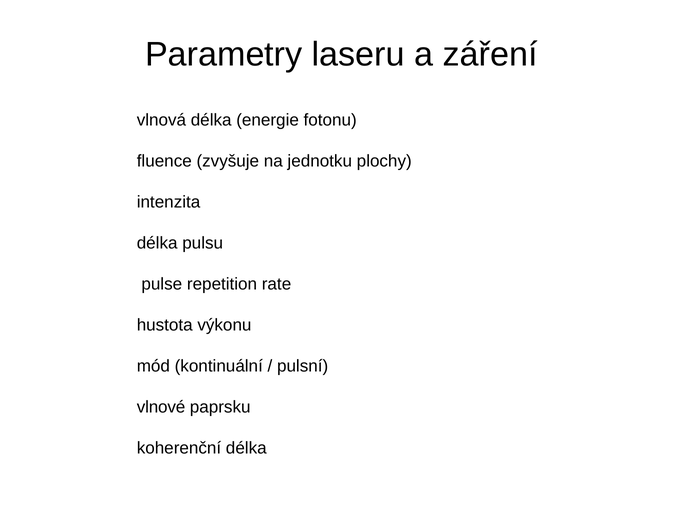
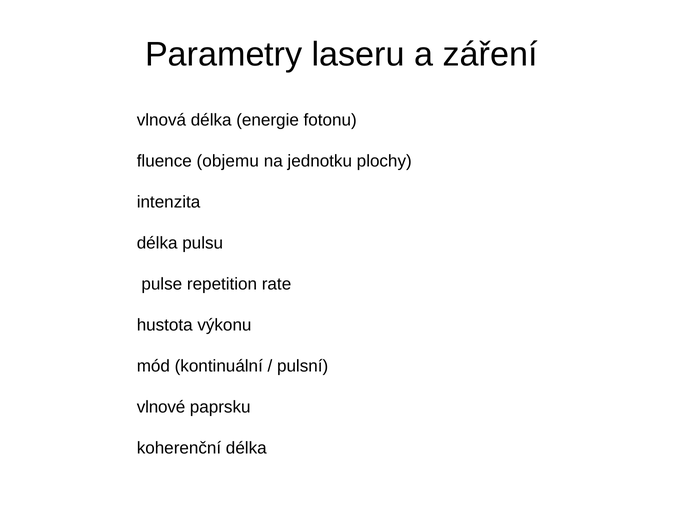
zvyšuje: zvyšuje -> objemu
